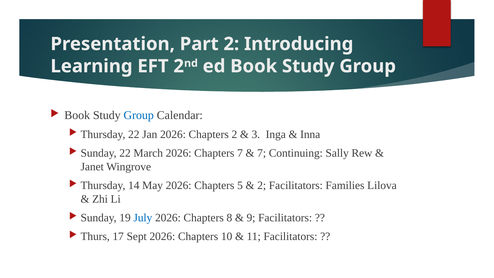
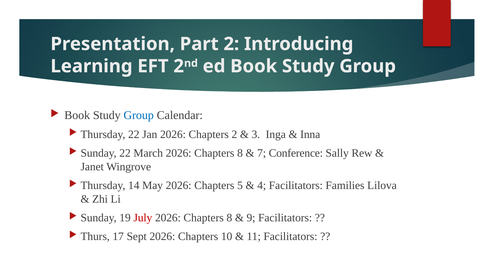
March 2026 Chapters 7: 7 -> 8
Continuing: Continuing -> Conference
2 at (262, 185): 2 -> 4
July colour: blue -> red
